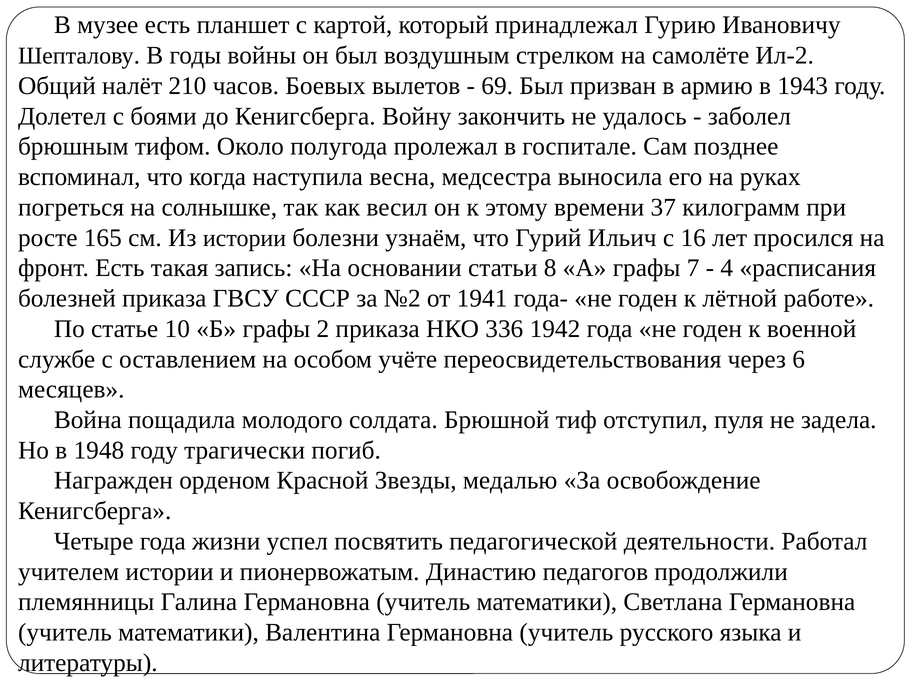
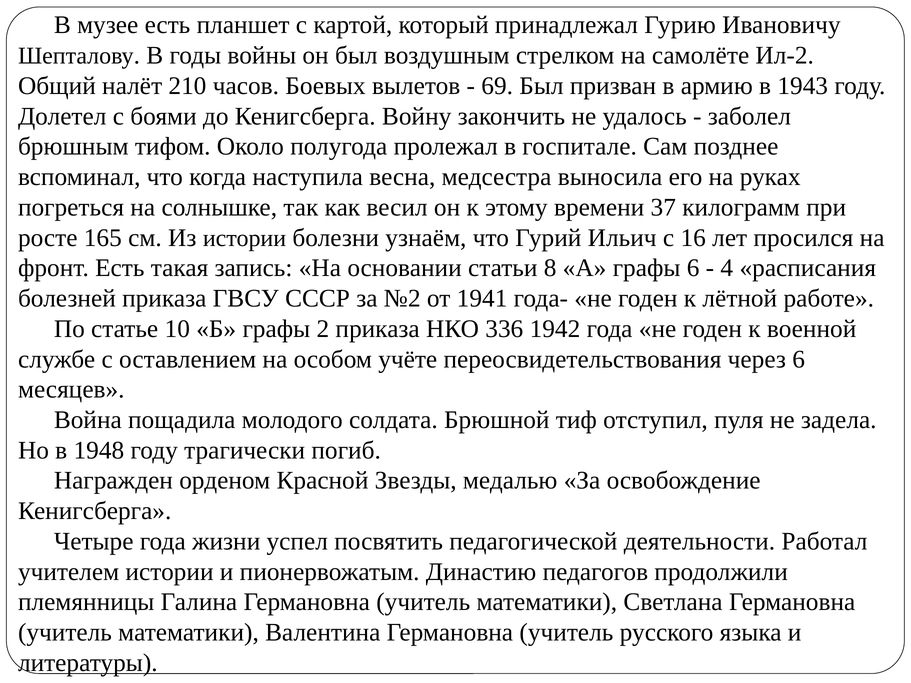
графы 7: 7 -> 6
